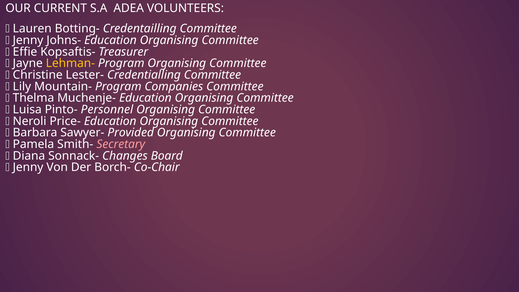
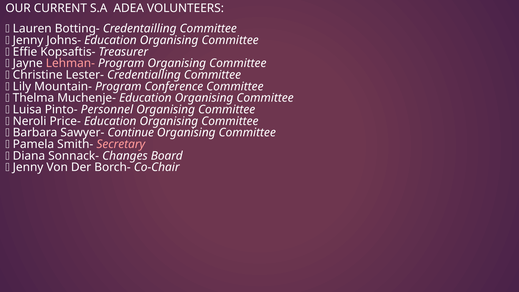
Lehman- colour: yellow -> pink
Companies: Companies -> Conference
Provided: Provided -> Continue
